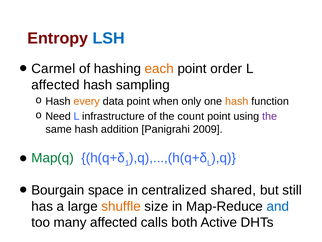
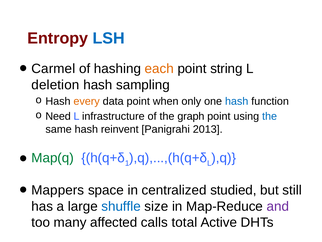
order: order -> string
affected at (55, 85): affected -> deletion
hash at (237, 101) colour: orange -> blue
count: count -> graph
the at (270, 116) colour: purple -> blue
addition: addition -> reinvent
2009: 2009 -> 2013
Bourgain: Bourgain -> Mappers
shared: shared -> studied
shuffle colour: orange -> blue
and colour: blue -> purple
both: both -> total
